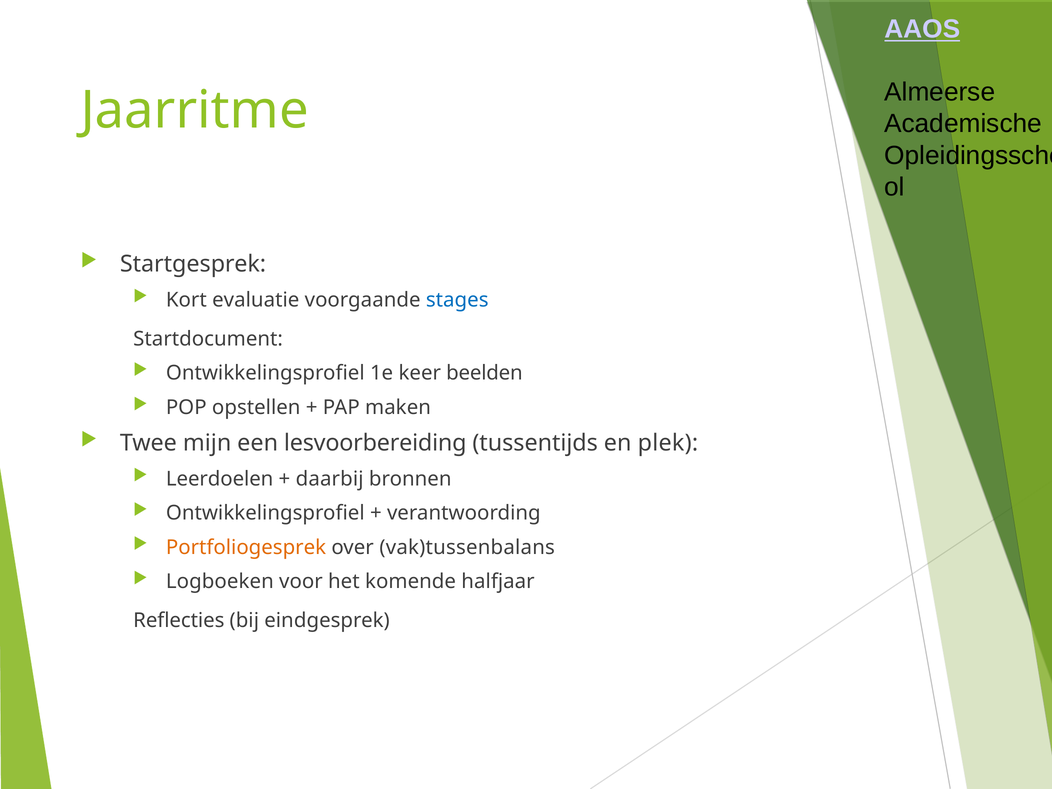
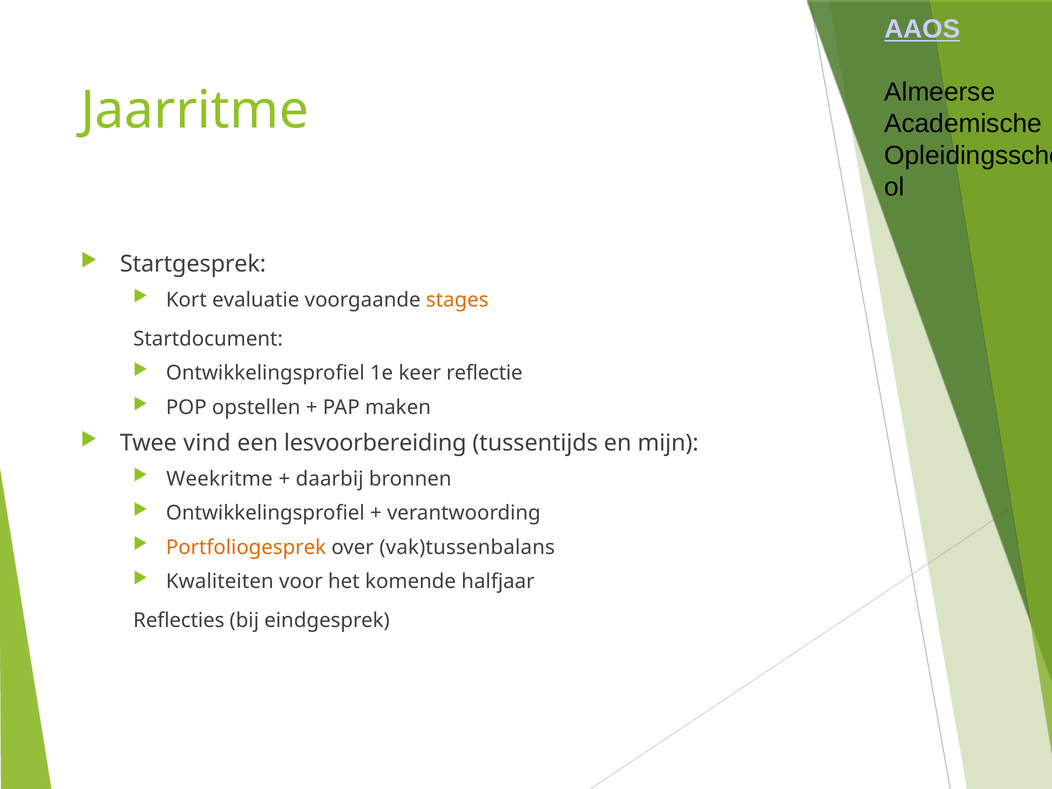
stages colour: blue -> orange
beelden: beelden -> reflectie
mijn: mijn -> vind
plek: plek -> mijn
Leerdoelen: Leerdoelen -> Weekritme
Logboeken: Logboeken -> Kwaliteiten
